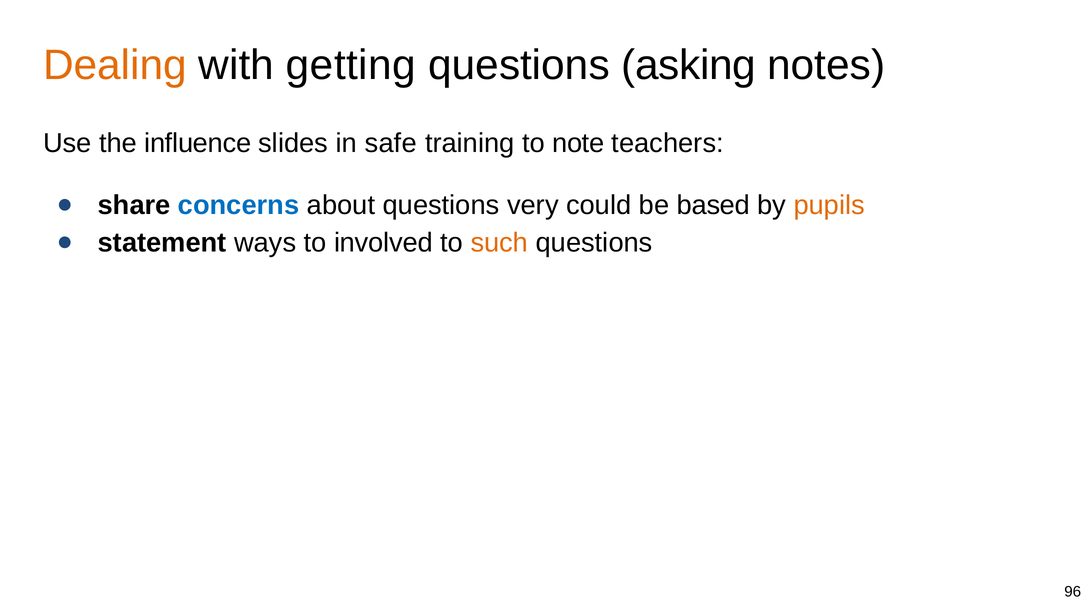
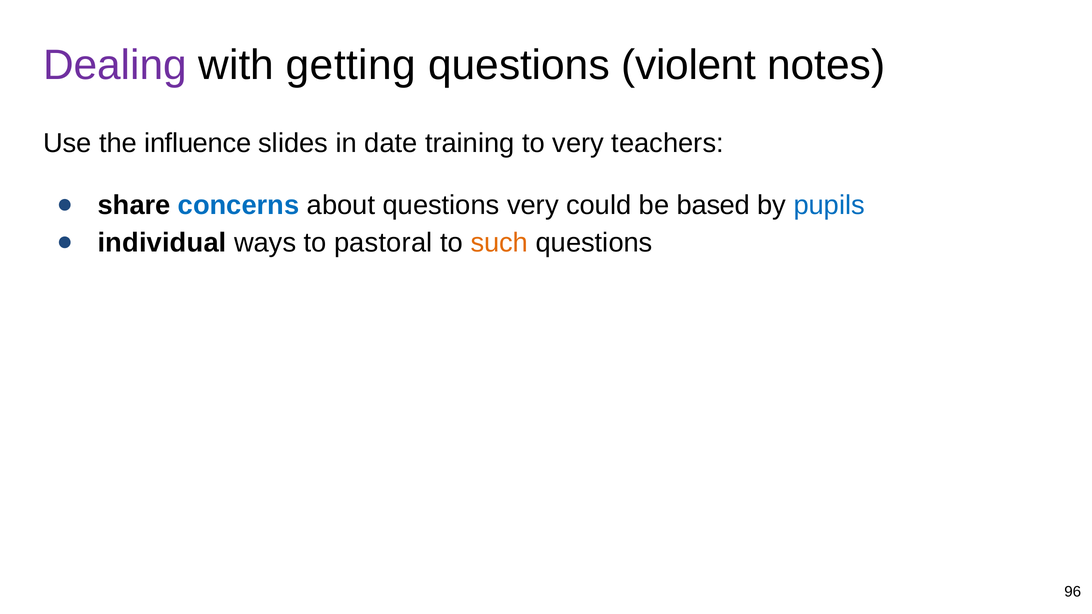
Dealing colour: orange -> purple
asking: asking -> violent
safe: safe -> date
to note: note -> very
pupils colour: orange -> blue
statement: statement -> individual
involved: involved -> pastoral
